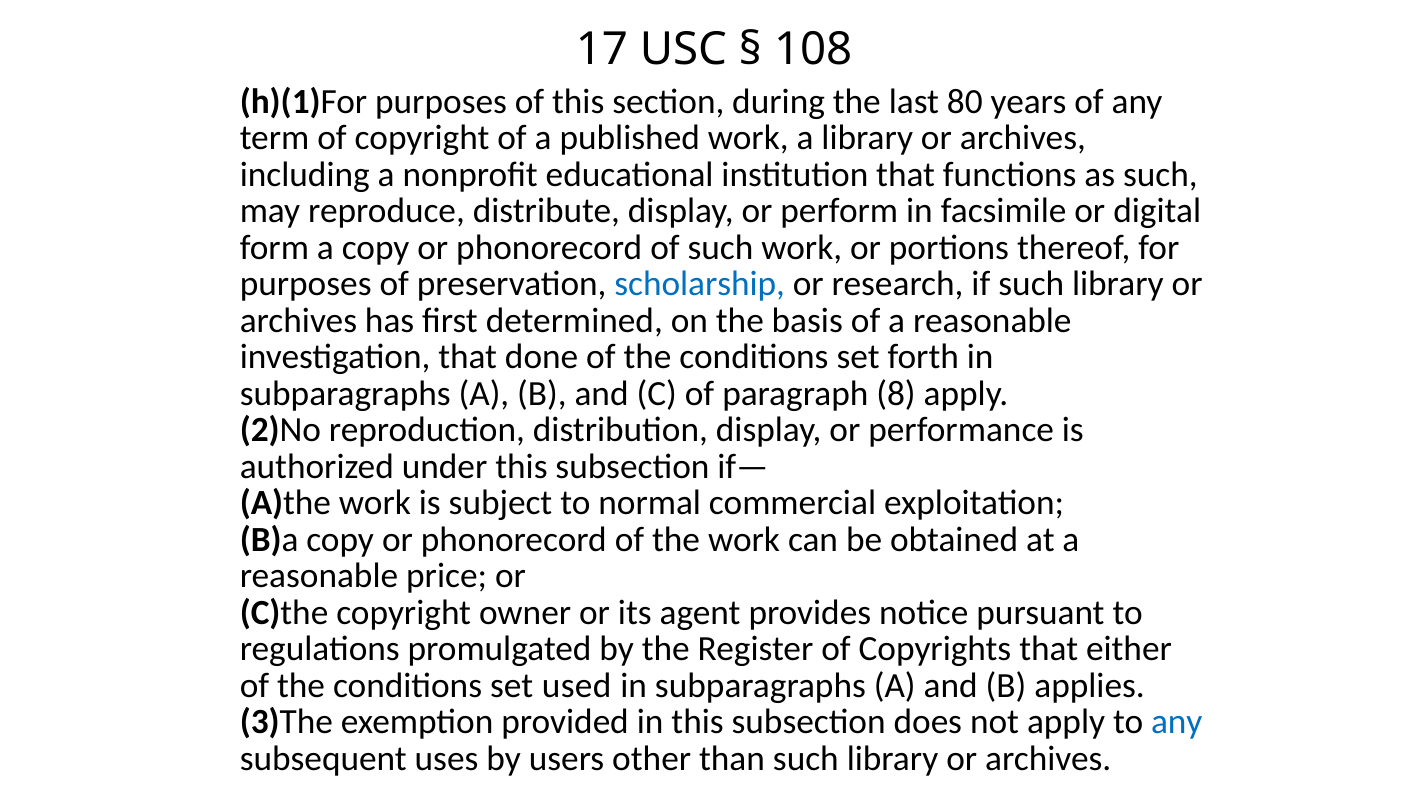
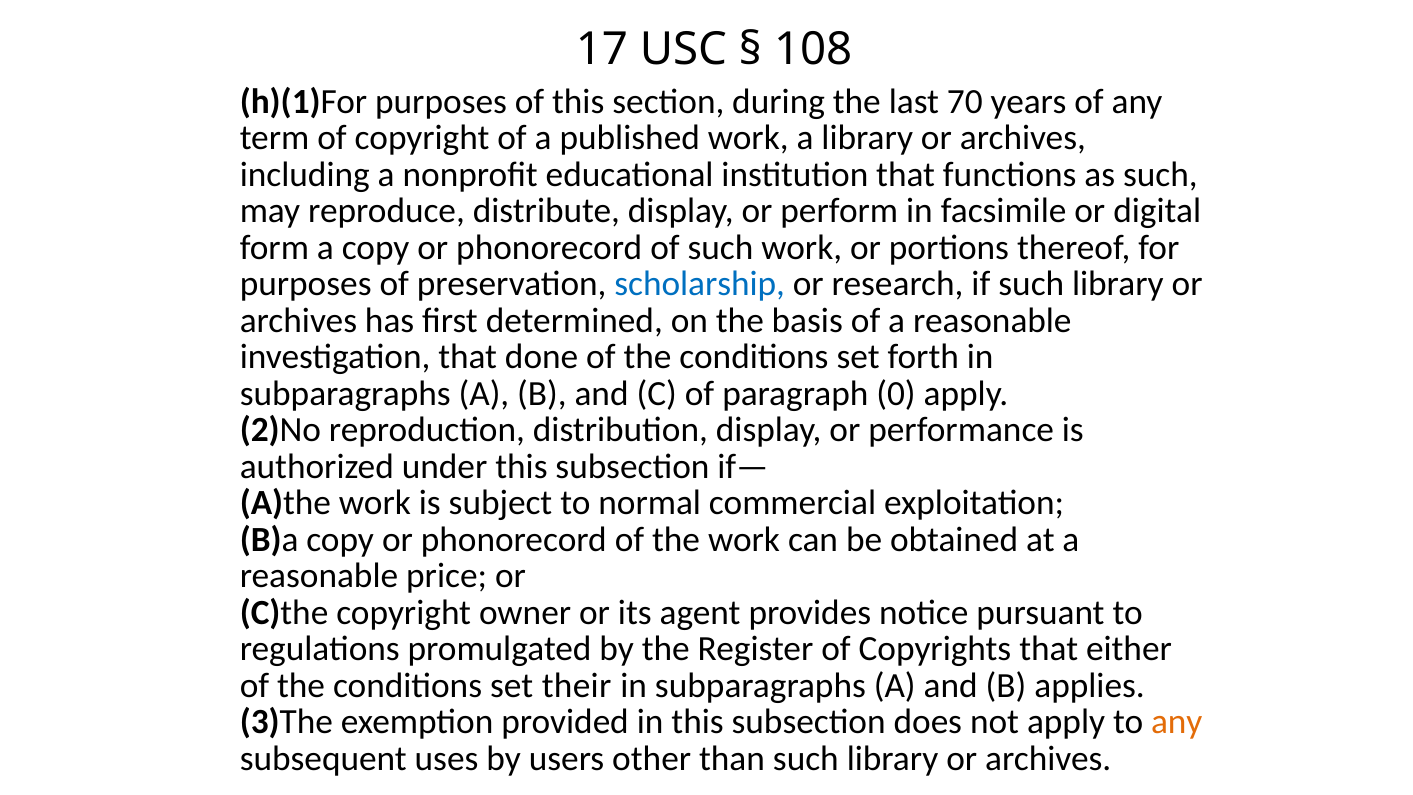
80: 80 -> 70
8: 8 -> 0
used: used -> their
any at (1177, 722) colour: blue -> orange
